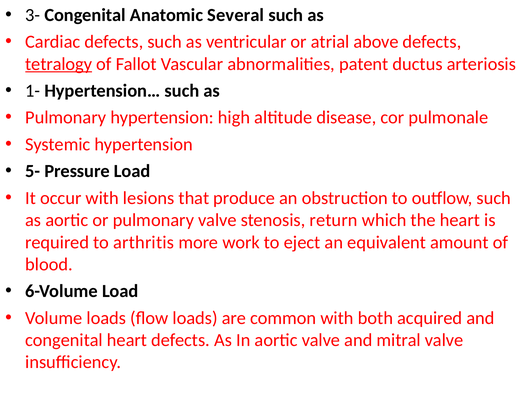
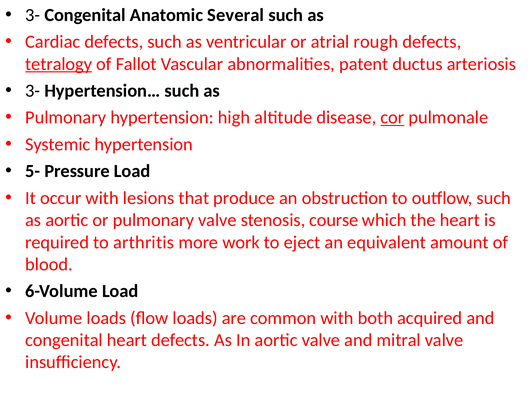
above: above -> rough
1- at (33, 91): 1- -> 3-
cor underline: none -> present
return: return -> course
